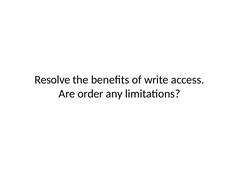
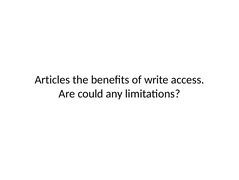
Resolve: Resolve -> Articles
order: order -> could
